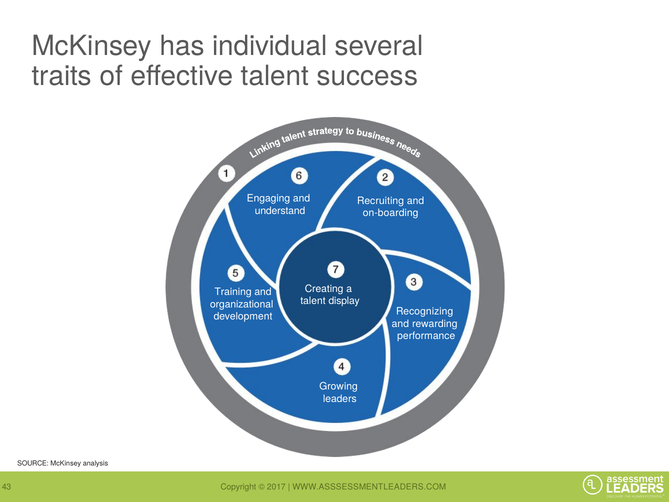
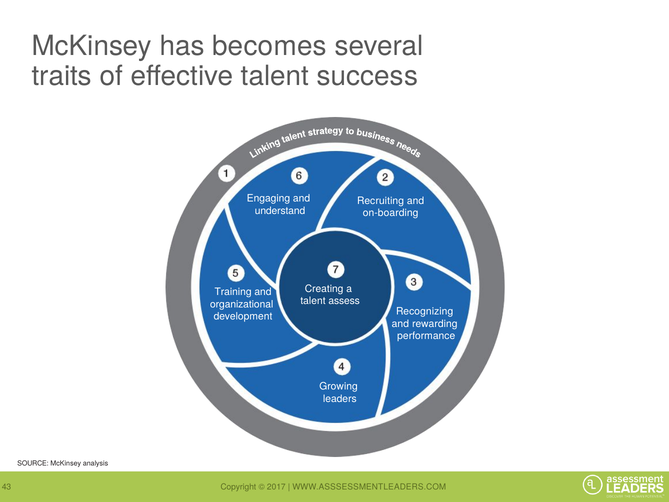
individual: individual -> becomes
display: display -> assess
